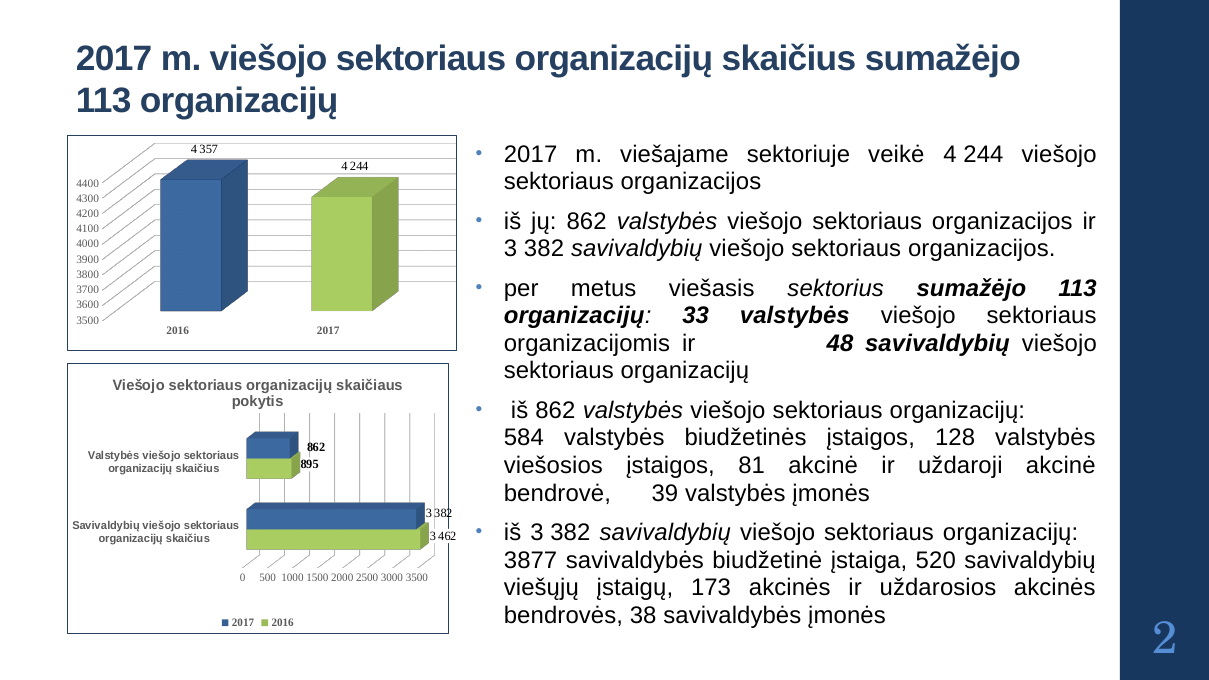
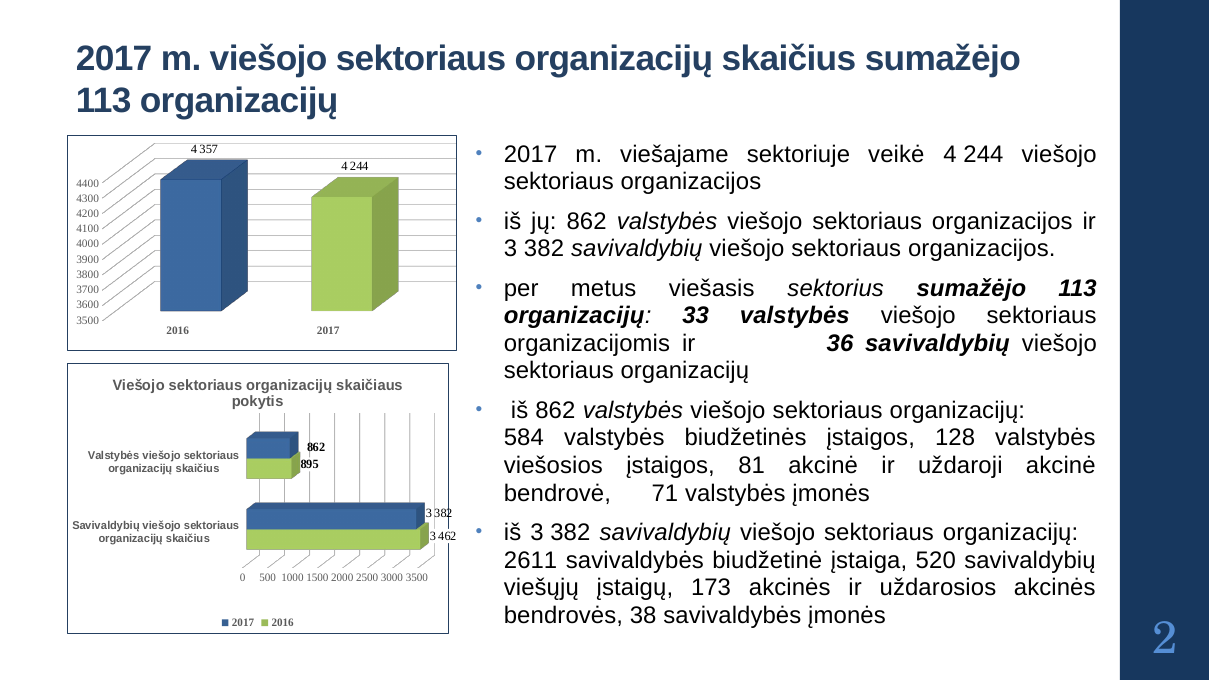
48: 48 -> 36
39: 39 -> 71
3877: 3877 -> 2611
